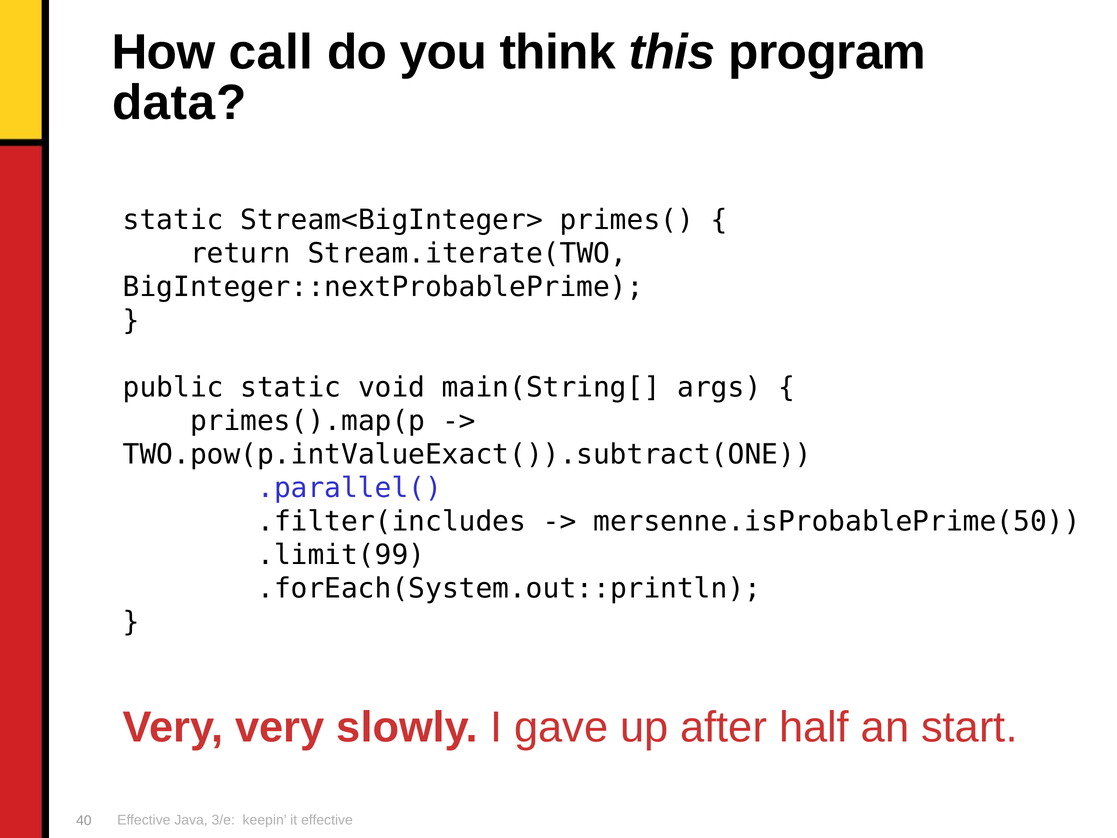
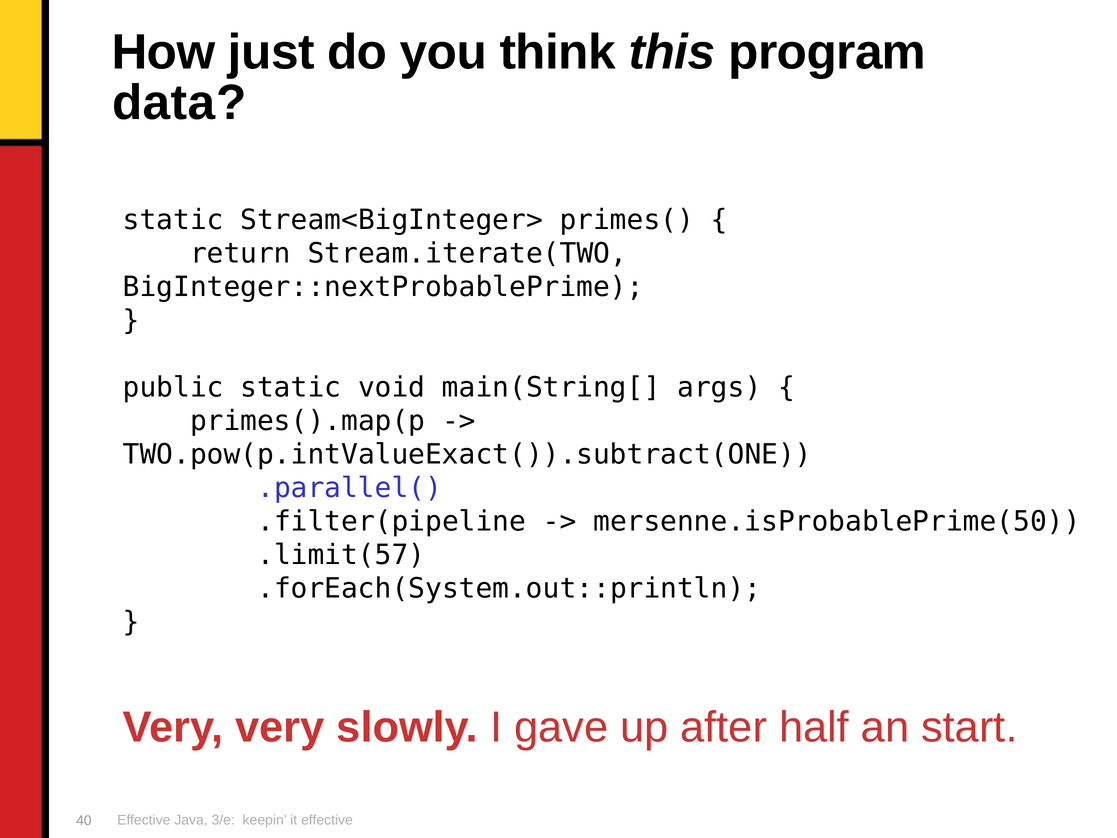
call: call -> just
.filter(includes: .filter(includes -> .filter(pipeline
.limit(99: .limit(99 -> .limit(57
